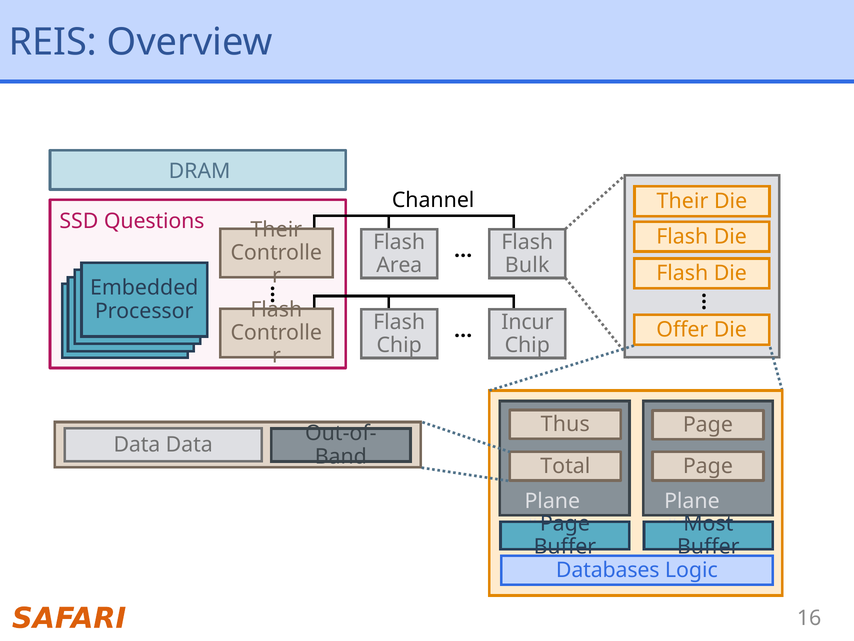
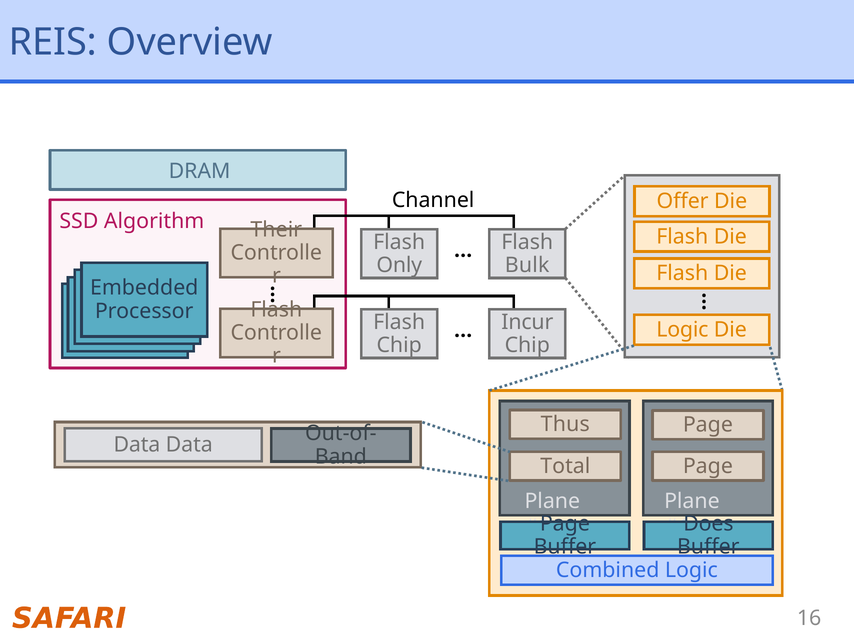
Channel Their: Their -> Offer
Questions: Questions -> Algorithm
Area: Area -> Only
Offer at (682, 329): Offer -> Logic
Most: Most -> Does
Databases: Databases -> Combined
